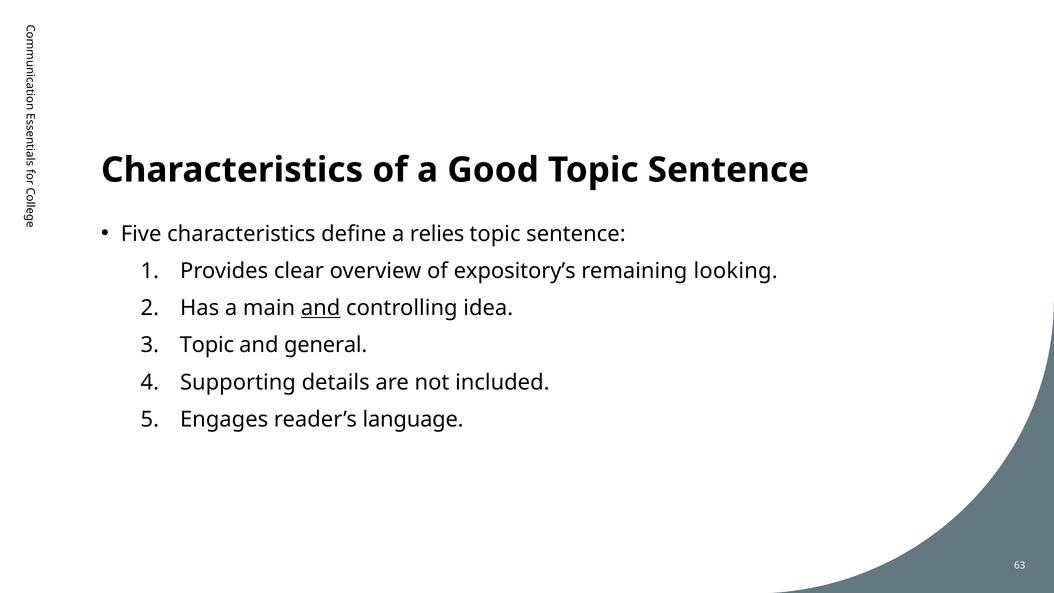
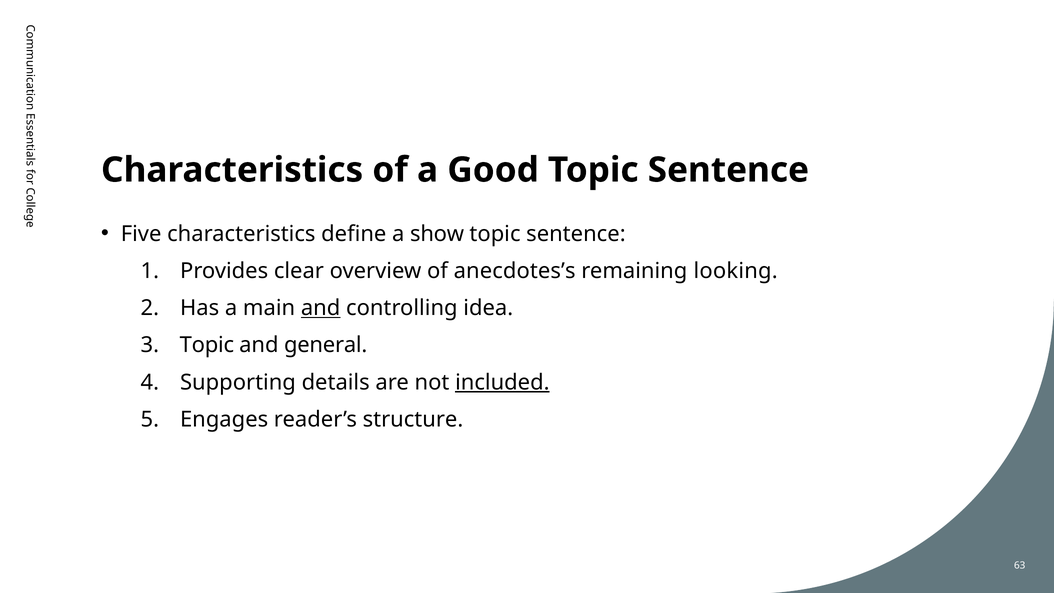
relies: relies -> show
expository’s: expository’s -> anecdotes’s
included underline: none -> present
language: language -> structure
